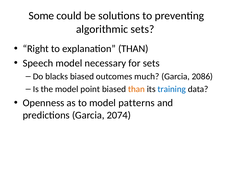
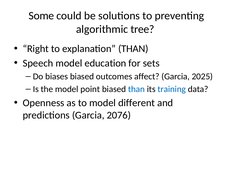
algorithmic sets: sets -> tree
necessary: necessary -> education
blacks: blacks -> biases
much: much -> affect
2086: 2086 -> 2025
than at (136, 89) colour: orange -> blue
patterns: patterns -> different
2074: 2074 -> 2076
